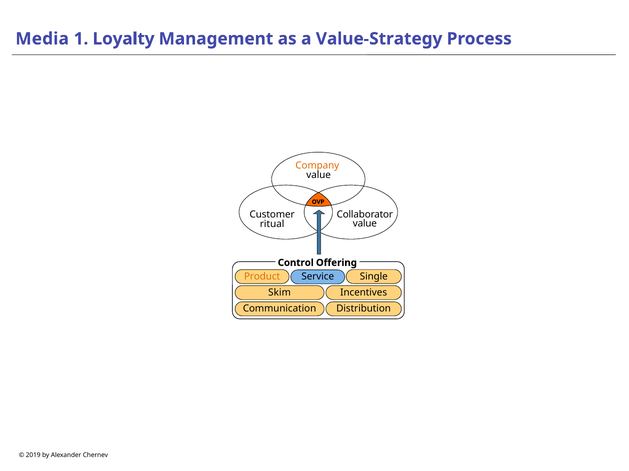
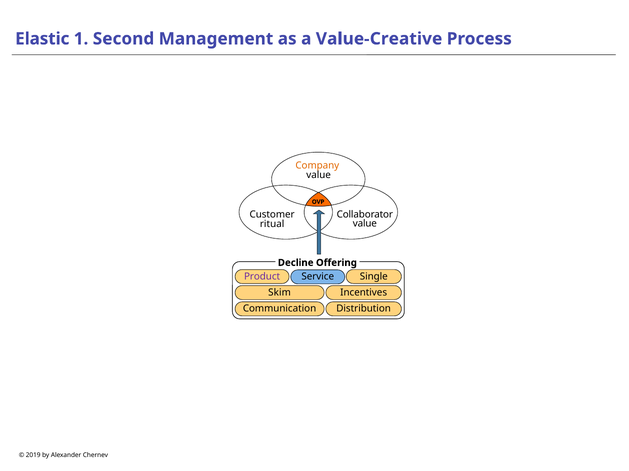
Media: Media -> Elastic
Loyalty: Loyalty -> Second
Value-Strategy: Value-Strategy -> Value-Creative
Control: Control -> Decline
Product colour: orange -> purple
